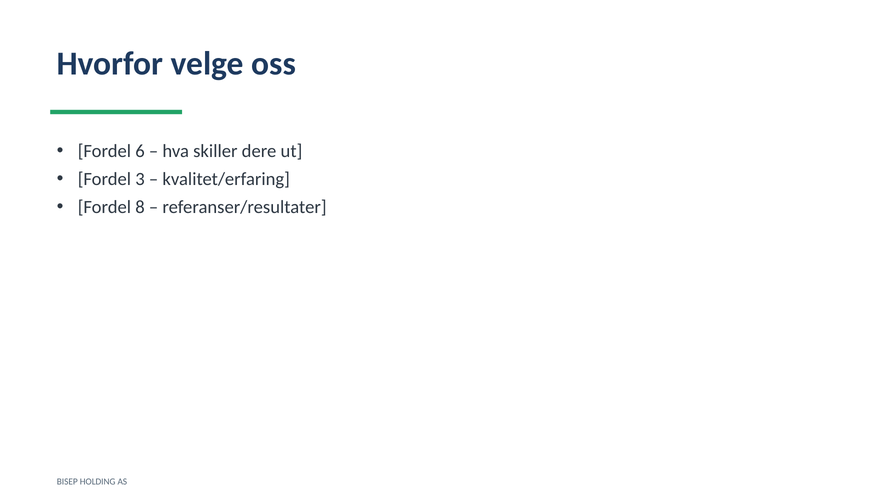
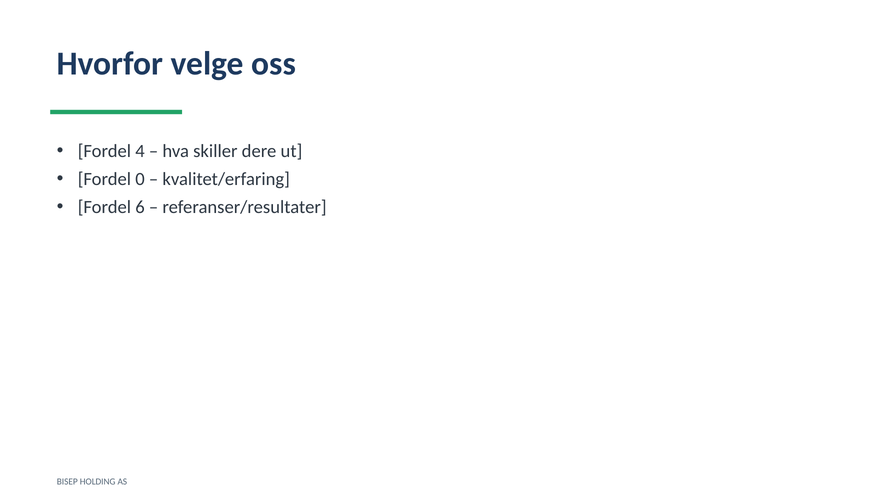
6: 6 -> 4
3: 3 -> 0
8: 8 -> 6
